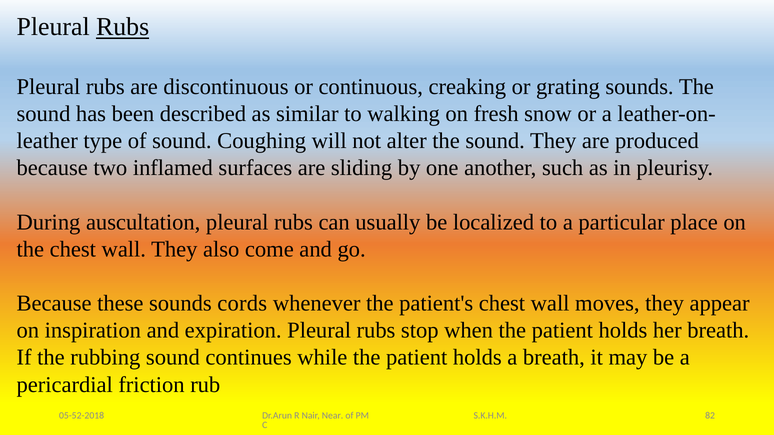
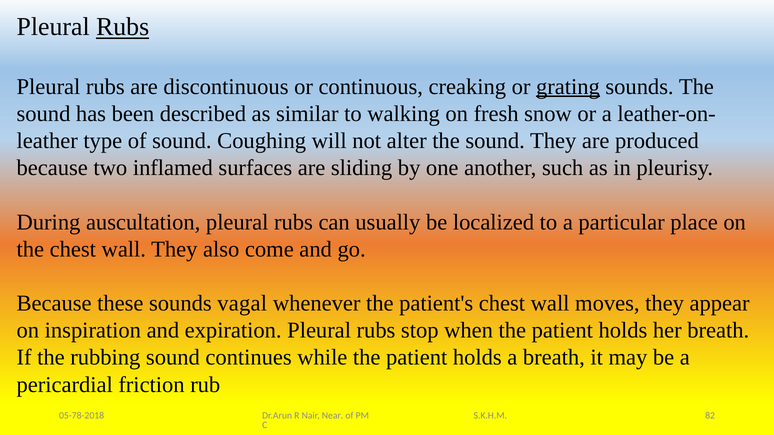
grating underline: none -> present
cords: cords -> vagal
05-52-2018: 05-52-2018 -> 05-78-2018
